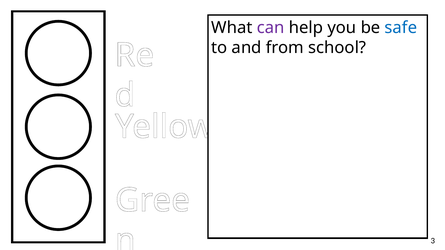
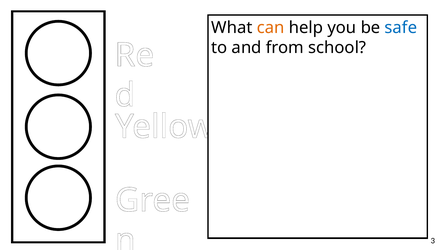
can colour: purple -> orange
